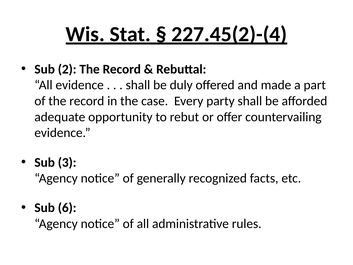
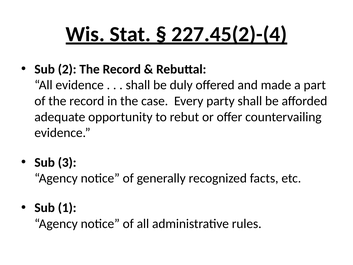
6: 6 -> 1
